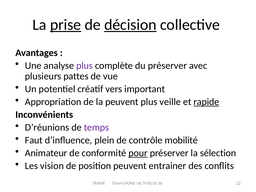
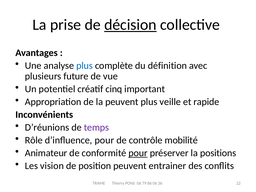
prise underline: present -> none
plus at (85, 66) colour: purple -> blue
du préserver: préserver -> définition
pattes: pattes -> future
vers: vers -> cinq
rapide underline: present -> none
Faut: Faut -> Rôle
d’influence plein: plein -> pour
sélection: sélection -> positions
